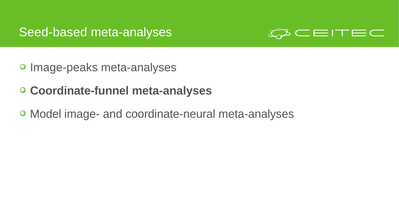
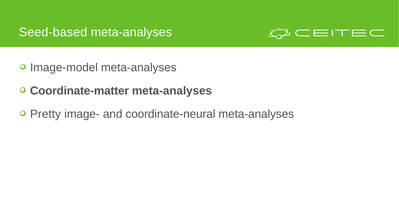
Image-peaks: Image-peaks -> Image-model
Coordinate-funnel: Coordinate-funnel -> Coordinate-matter
Model: Model -> Pretty
